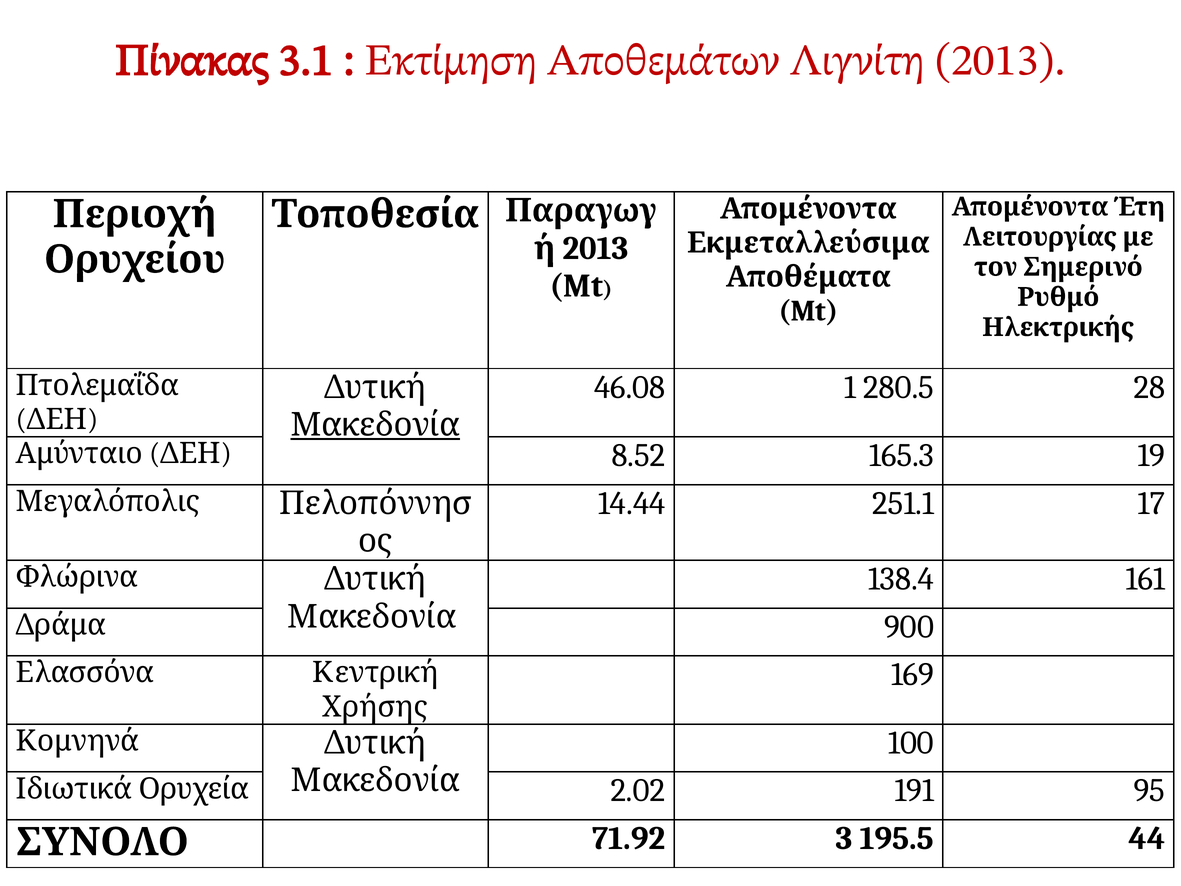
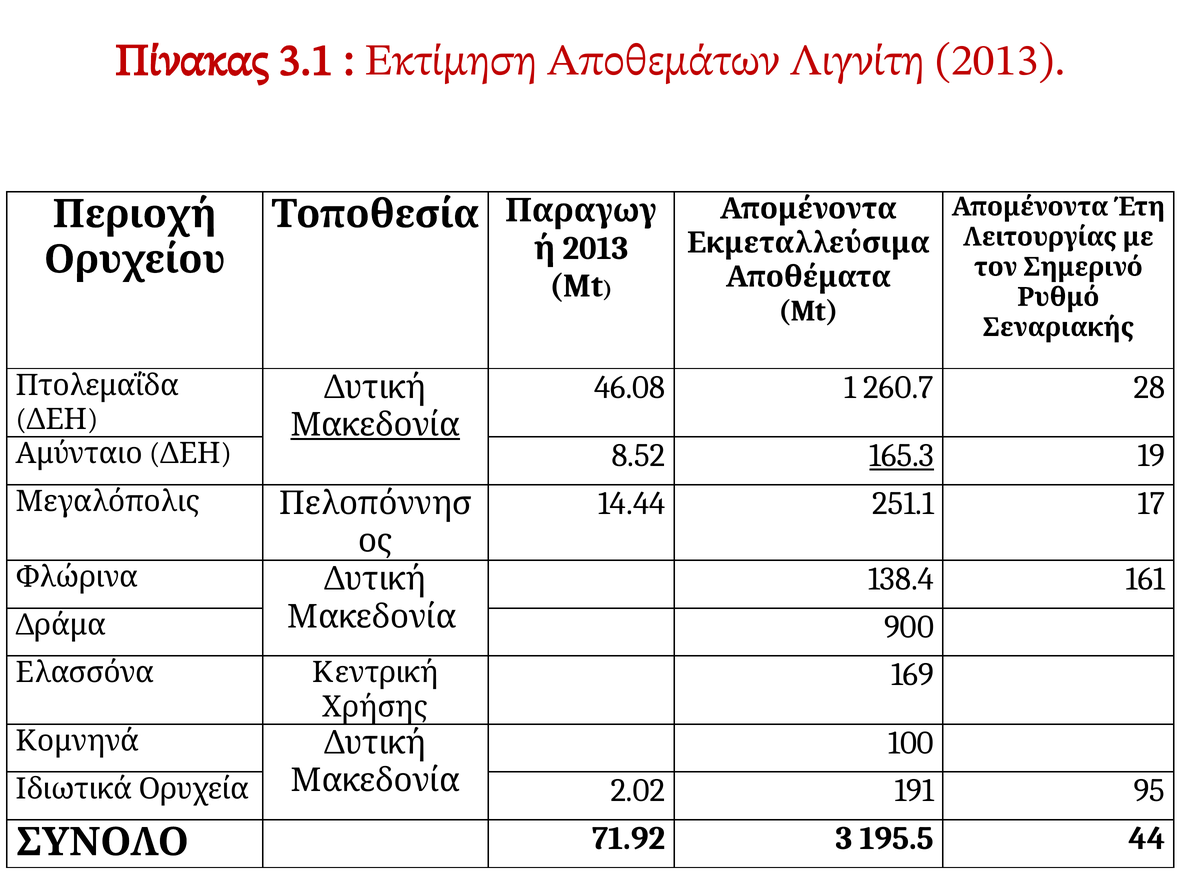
Ηλεκτρικής: Ηλεκτρικής -> Σεναριακής
280.5: 280.5 -> 260.7
165.3 underline: none -> present
